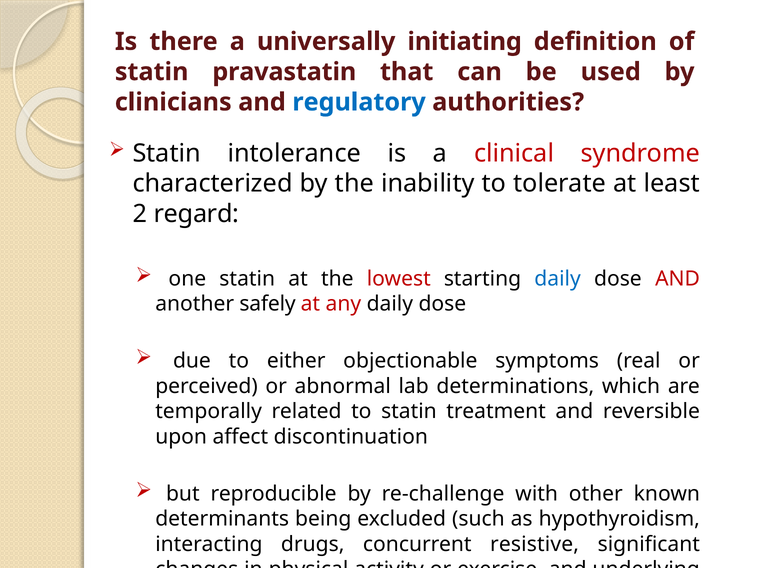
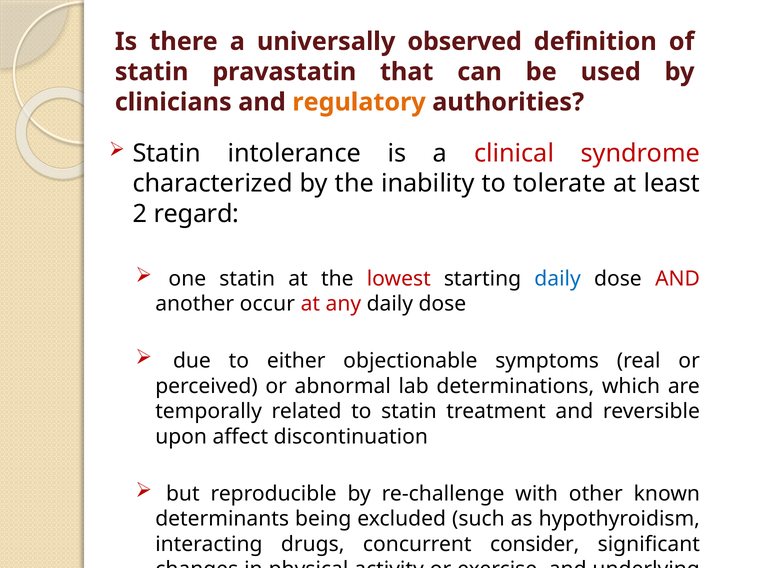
initiating: initiating -> observed
regulatory colour: blue -> orange
safely: safely -> occur
resistive: resistive -> consider
